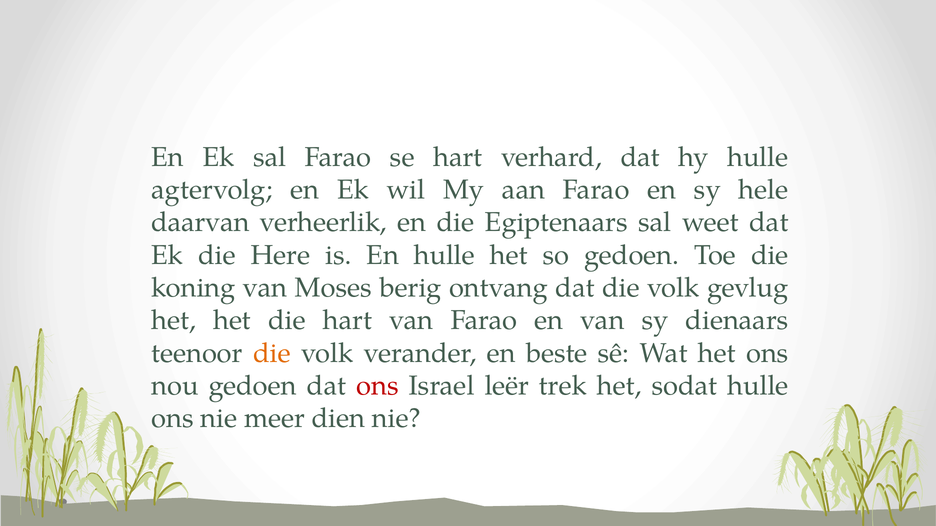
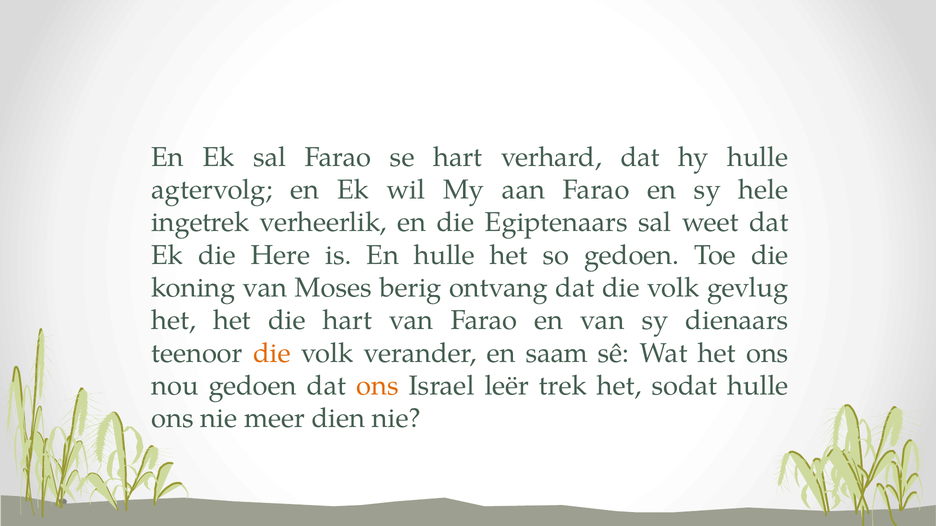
daarvan: daarvan -> ingetrek
beste: beste -> saam
ons at (377, 386) colour: red -> orange
